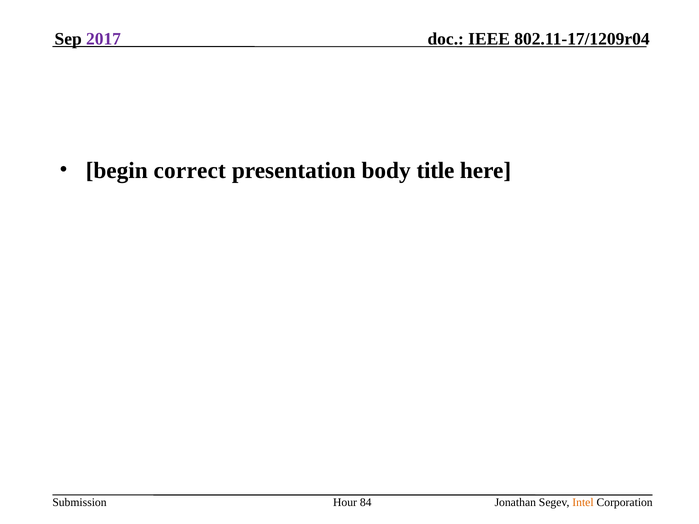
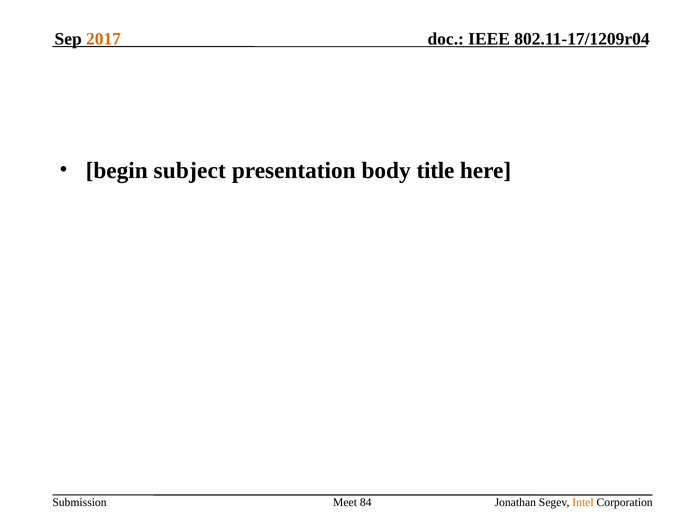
2017 colour: purple -> orange
correct: correct -> subject
Hour: Hour -> Meet
